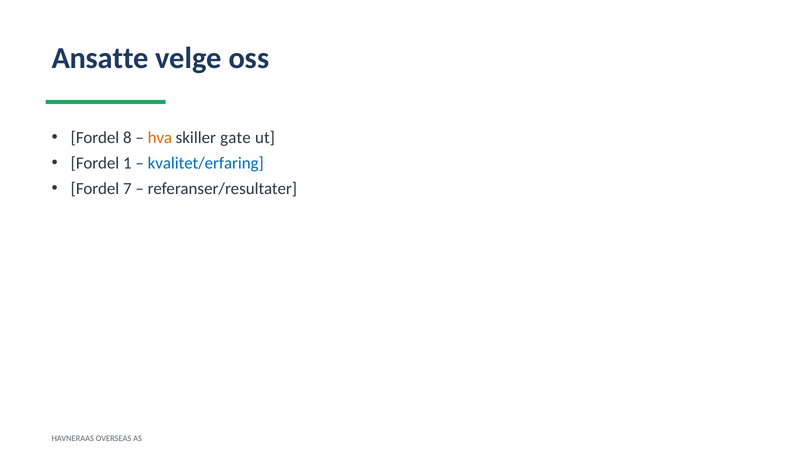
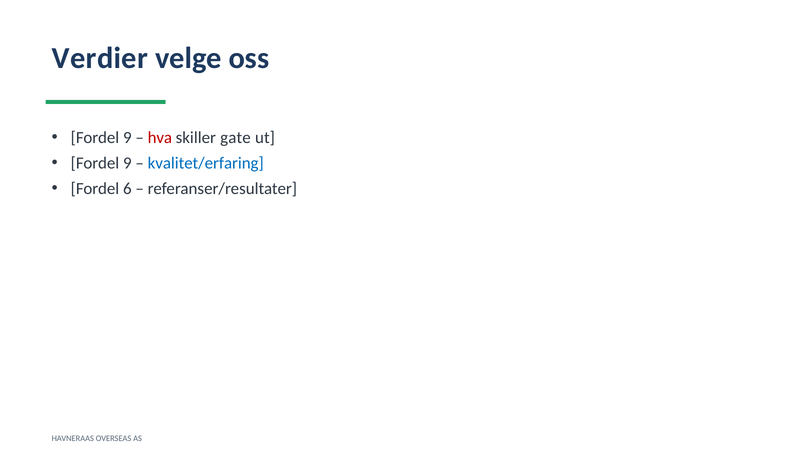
Ansatte: Ansatte -> Verdier
8 at (127, 138): 8 -> 9
hva colour: orange -> red
1 at (127, 163): 1 -> 9
7: 7 -> 6
